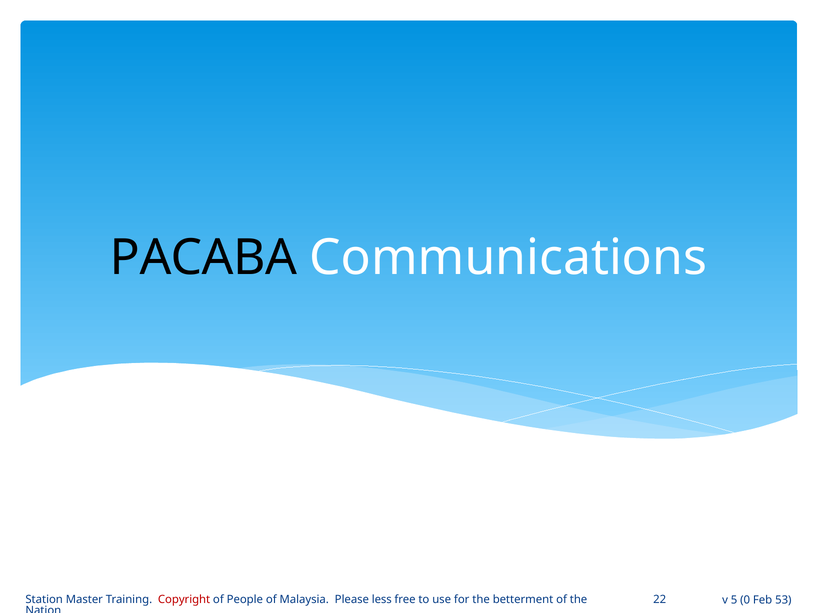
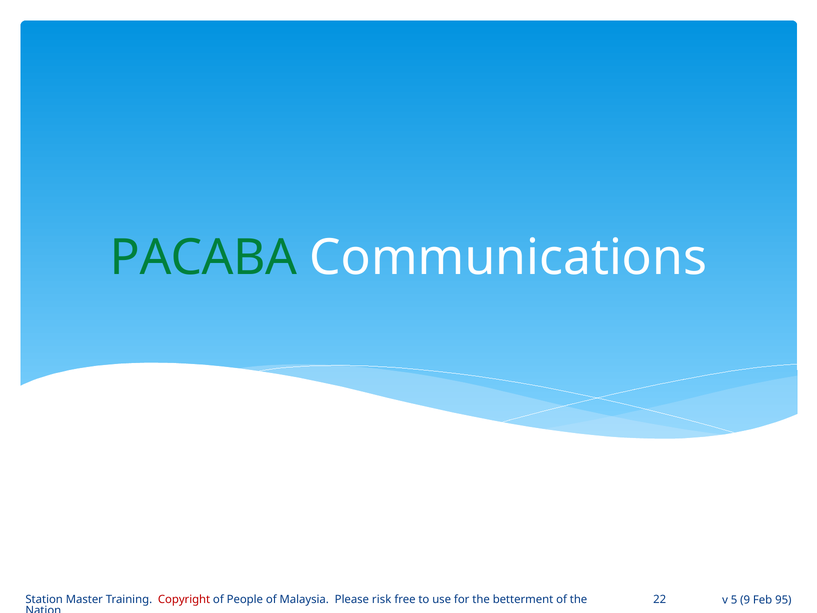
PACABA colour: black -> green
less: less -> risk
0: 0 -> 9
53: 53 -> 95
